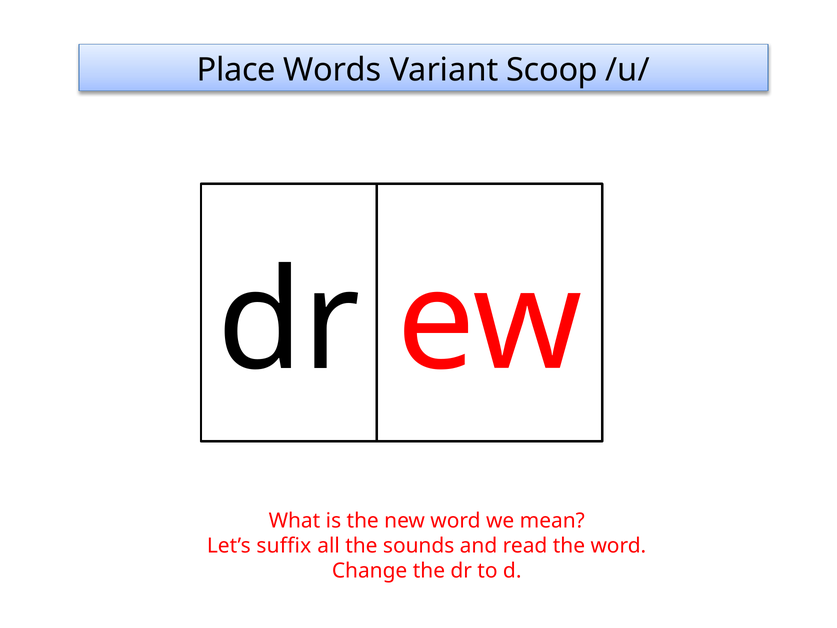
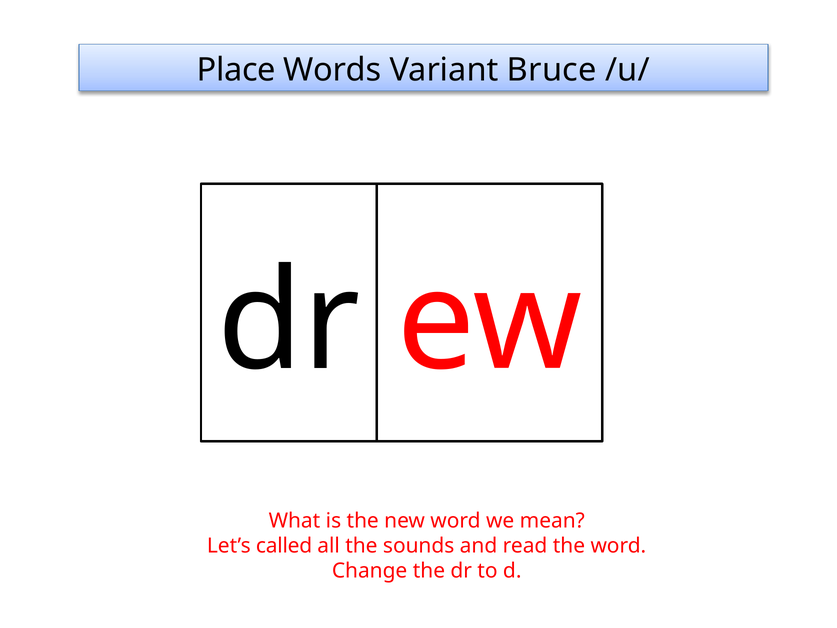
Scoop: Scoop -> Bruce
suffix: suffix -> called
